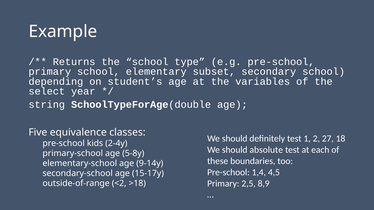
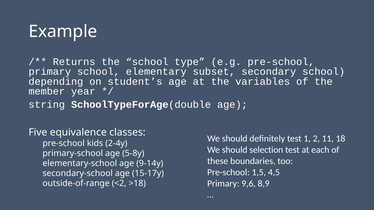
select: select -> member
27: 27 -> 11
absolute: absolute -> selection
1,4: 1,4 -> 1,5
2,5: 2,5 -> 9,6
